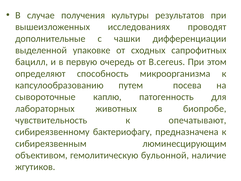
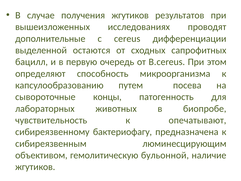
получения культуры: культуры -> жгутиков
чашки: чашки -> cereus
упаковке: упаковке -> остаются
каплю: каплю -> концы
